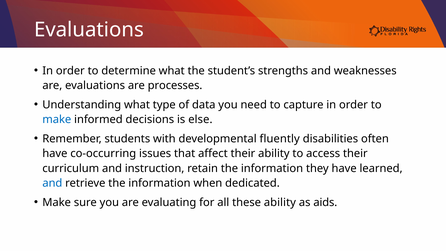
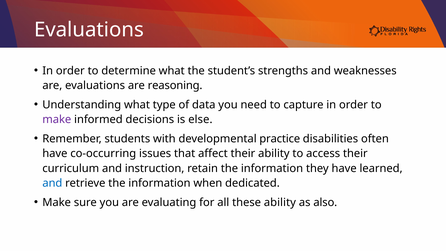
processes: processes -> reasoning
make at (57, 119) colour: blue -> purple
fluently: fluently -> practice
aids: aids -> also
